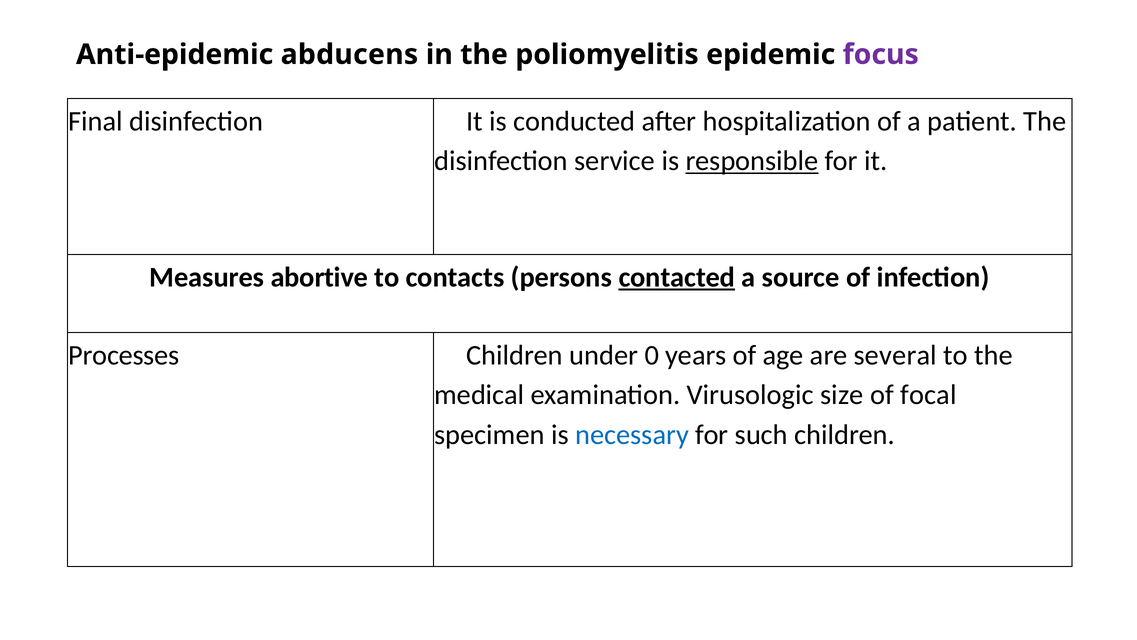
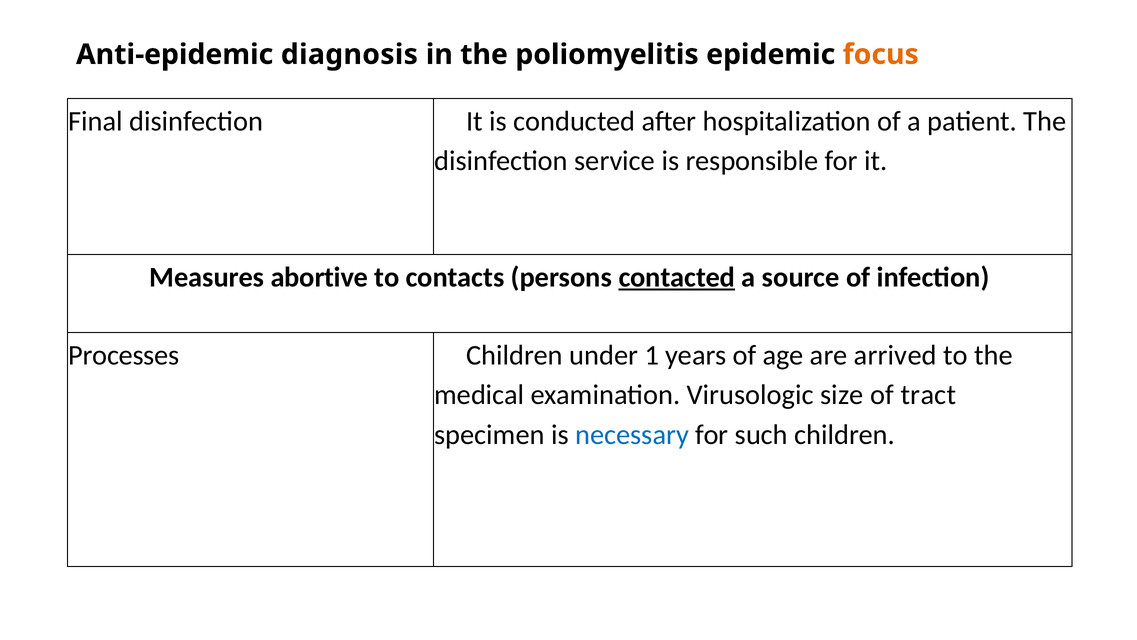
abducens: abducens -> diagnosis
focus colour: purple -> orange
responsible underline: present -> none
0: 0 -> 1
several: several -> arrived
focal: focal -> tract
